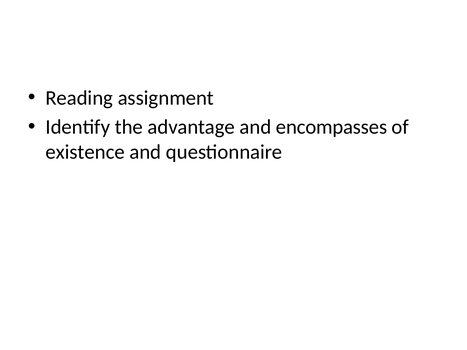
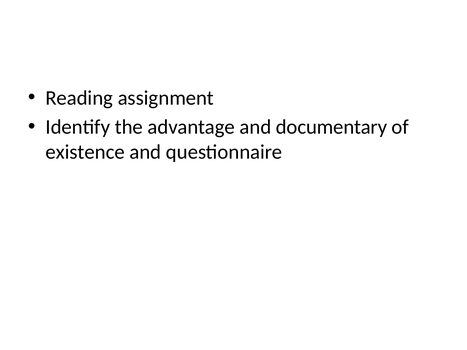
encompasses: encompasses -> documentary
